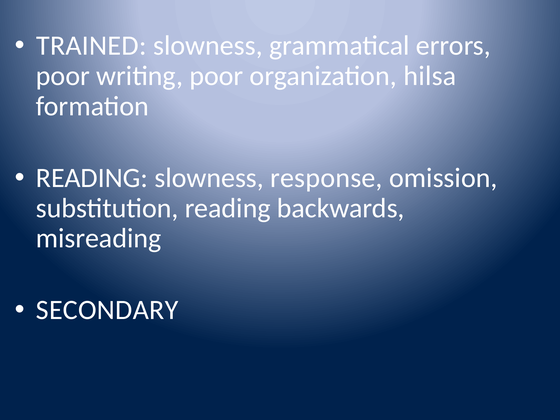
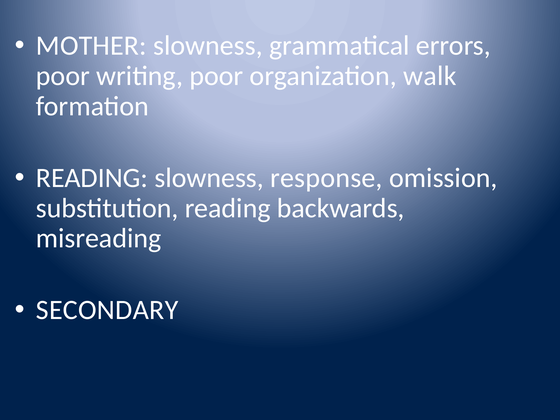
TRAINED: TRAINED -> MOTHER
hilsa: hilsa -> walk
